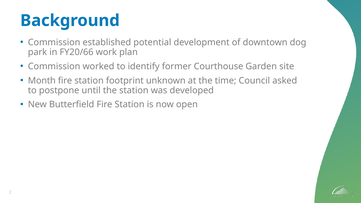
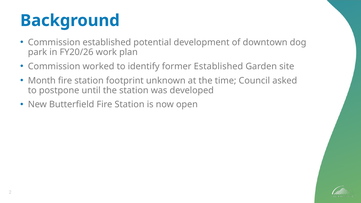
FY20/66: FY20/66 -> FY20/26
former Courthouse: Courthouse -> Established
